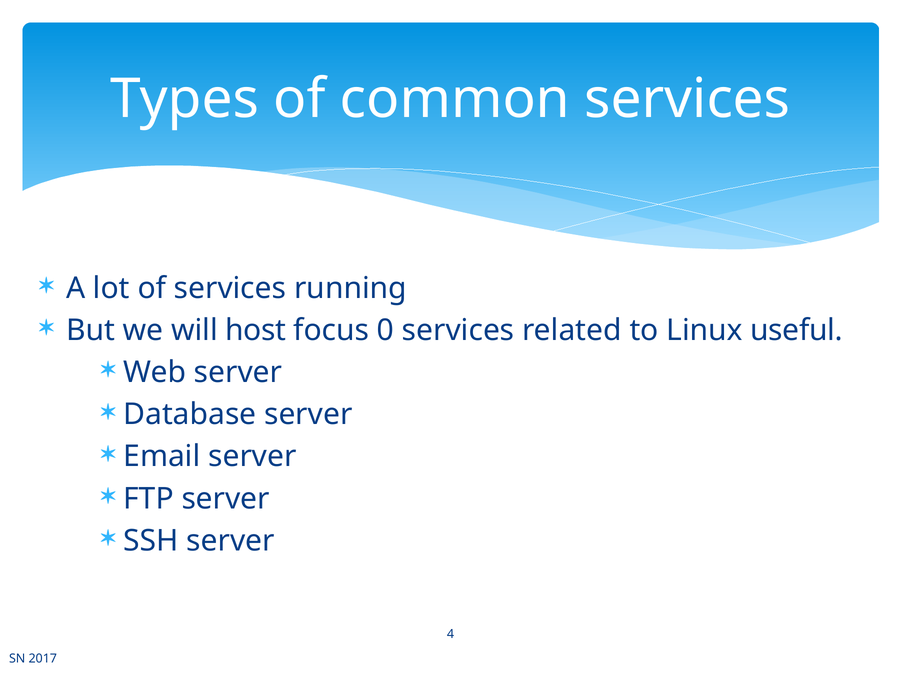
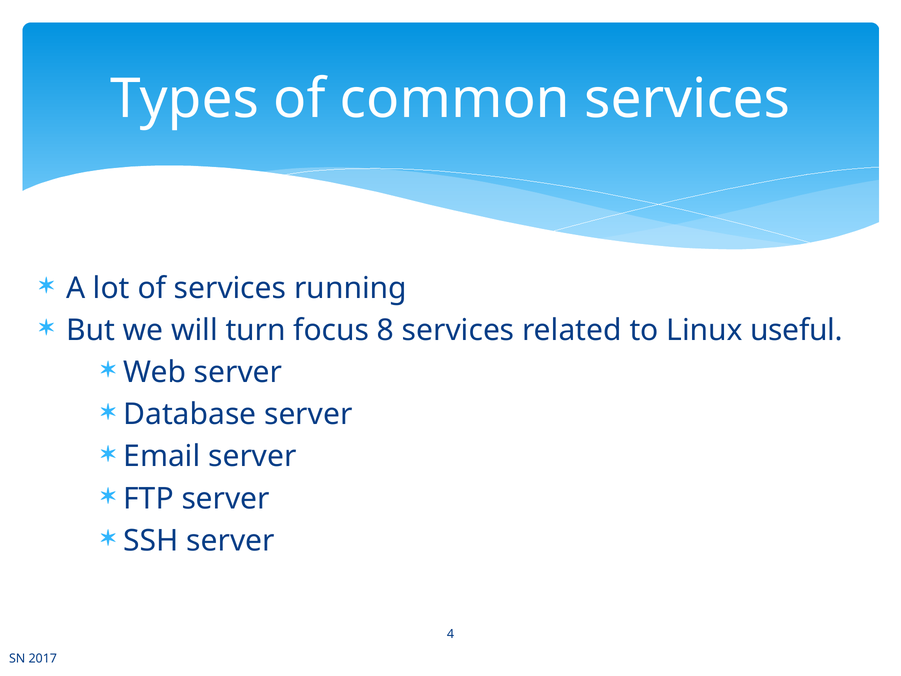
host: host -> turn
0: 0 -> 8
